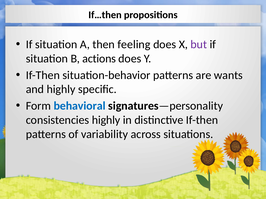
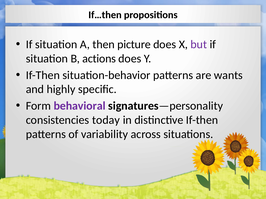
feeling: feeling -> picture
behavioral colour: blue -> purple
consistencies highly: highly -> today
